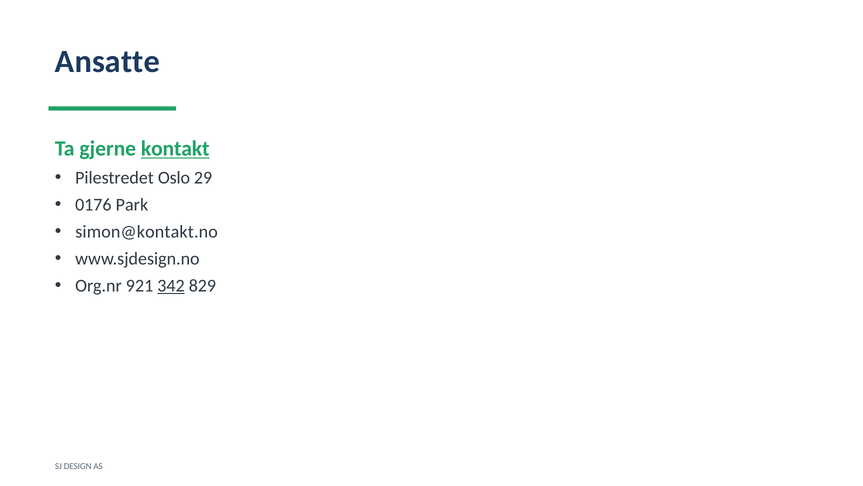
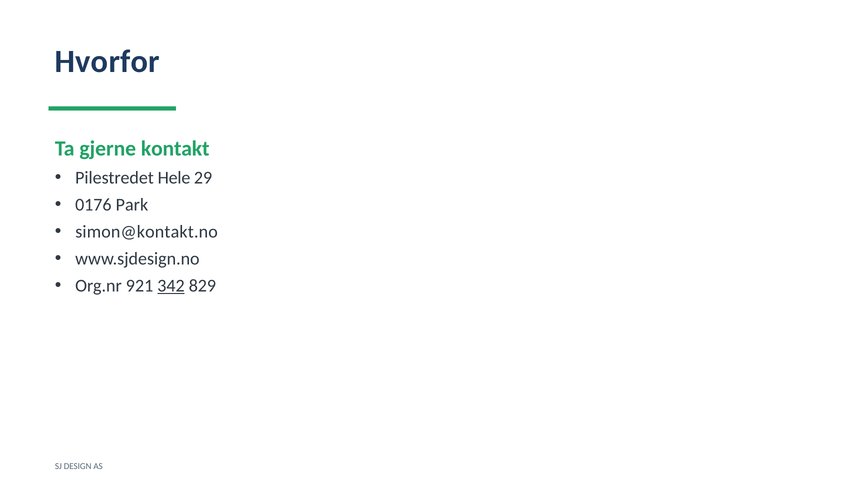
Ansatte: Ansatte -> Hvorfor
kontakt underline: present -> none
Oslo: Oslo -> Hele
